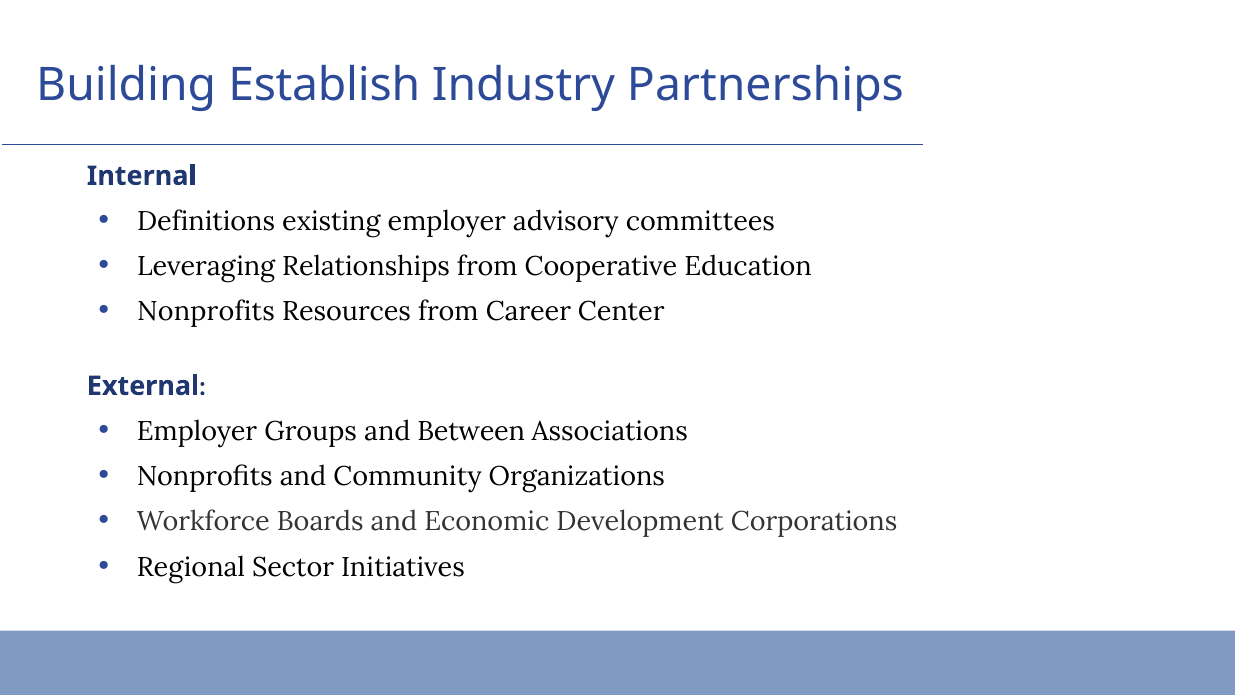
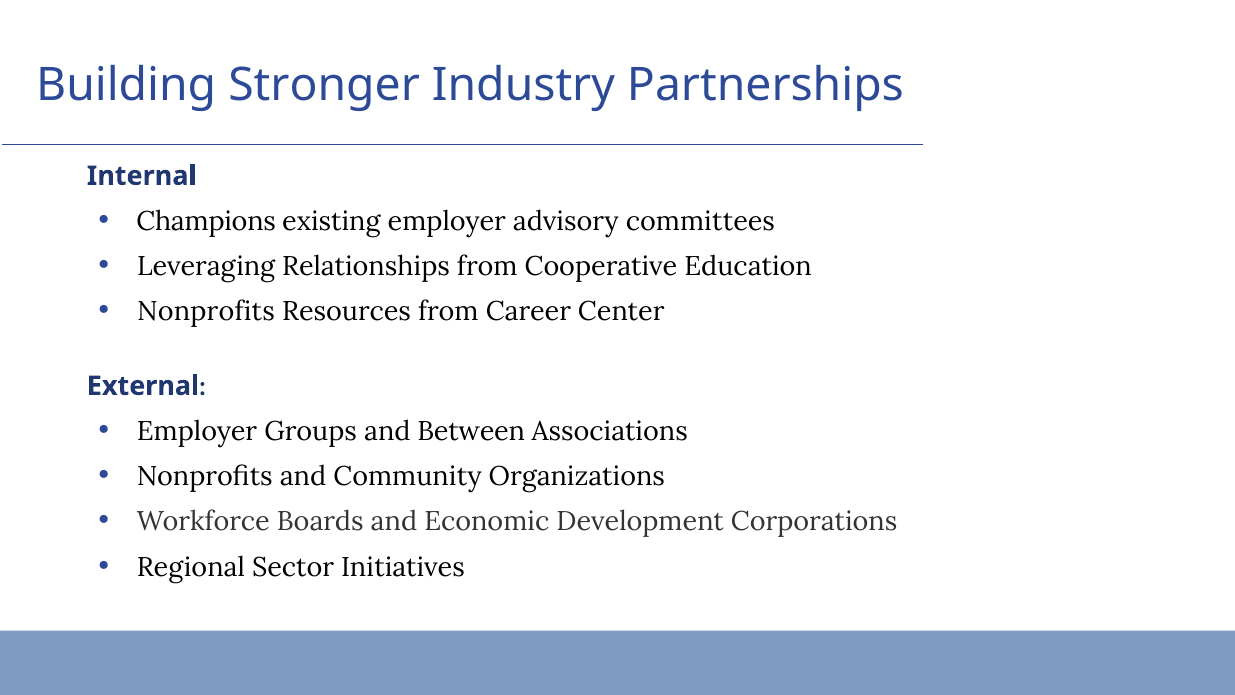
Establish: Establish -> Stronger
Definitions: Definitions -> Champions
